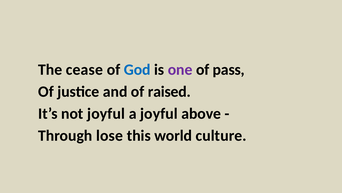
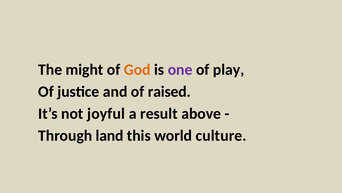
cease: cease -> might
God colour: blue -> orange
pass: pass -> play
a joyful: joyful -> result
lose: lose -> land
